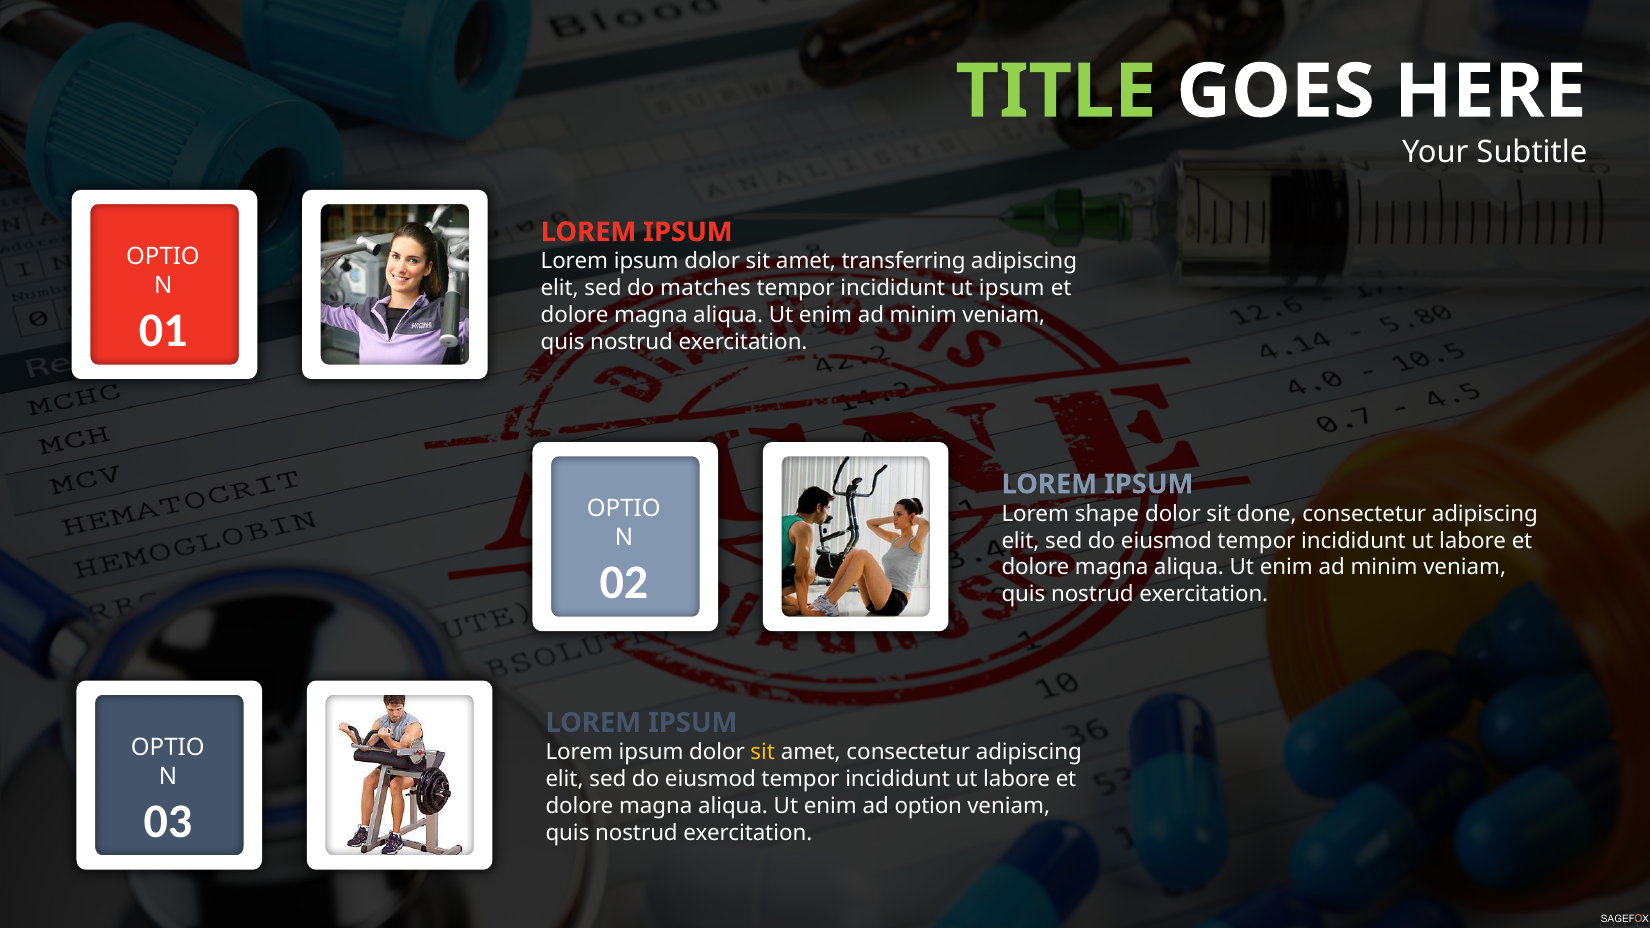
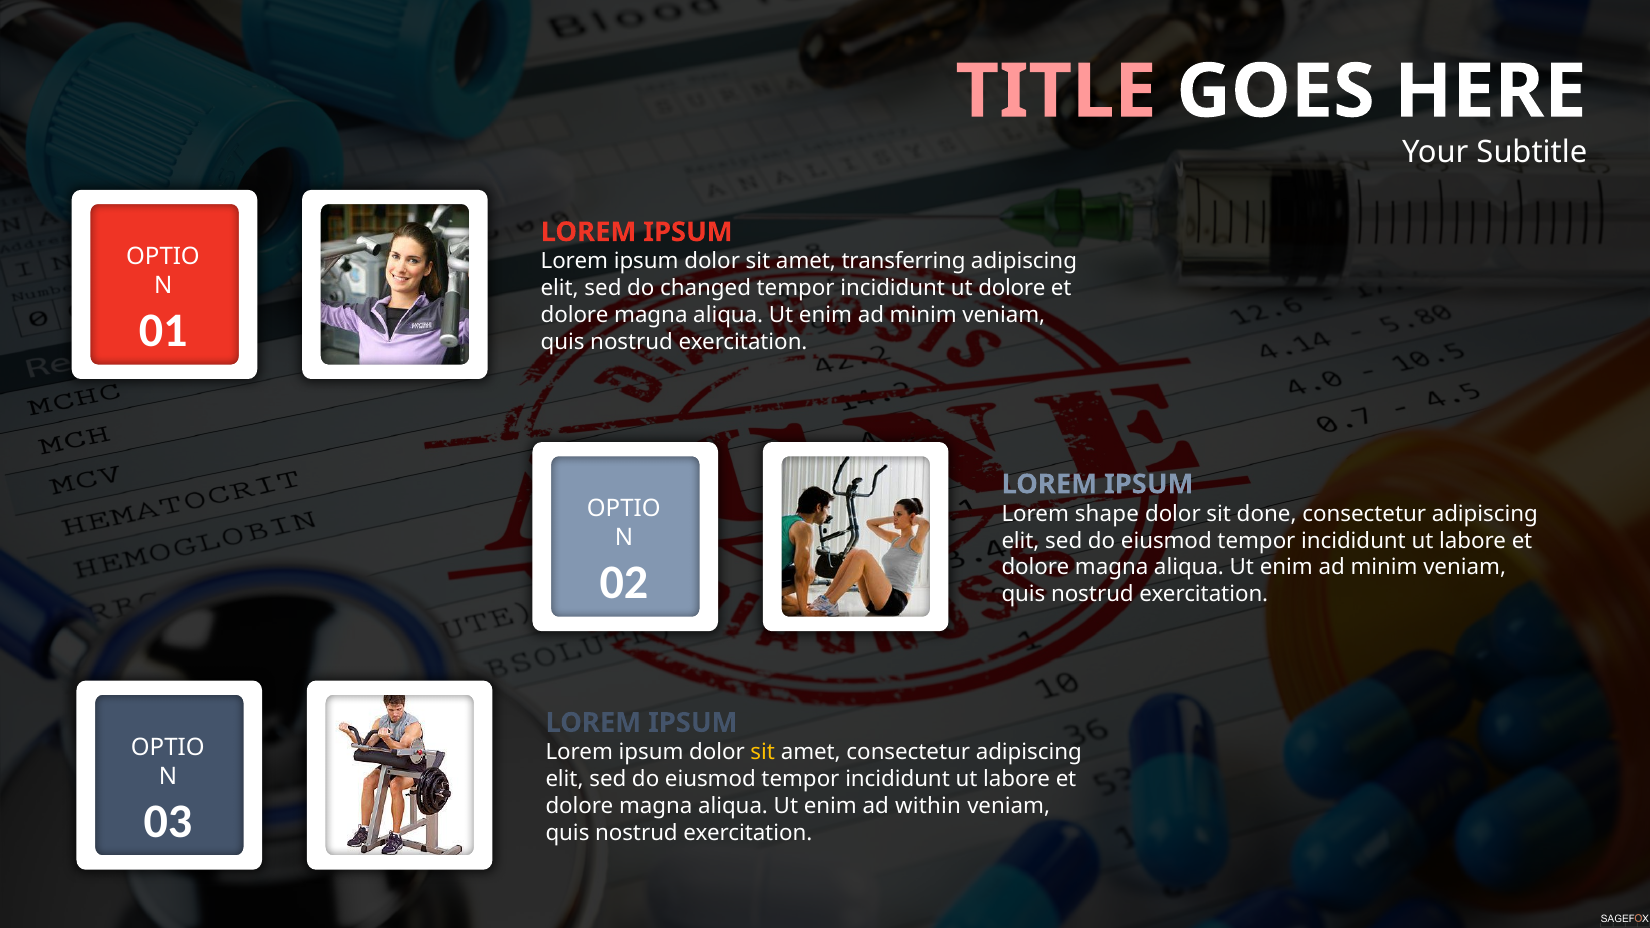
TITLE colour: light green -> pink
matches: matches -> changed
ut ipsum: ipsum -> dolore
option: option -> within
